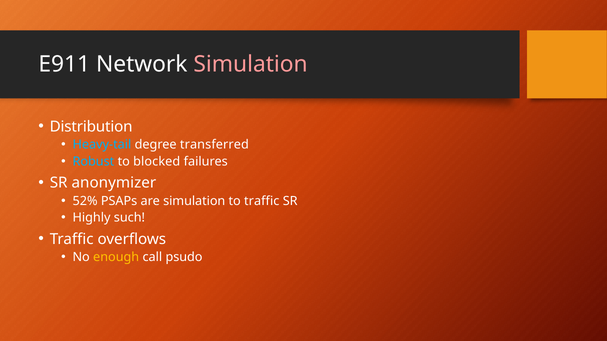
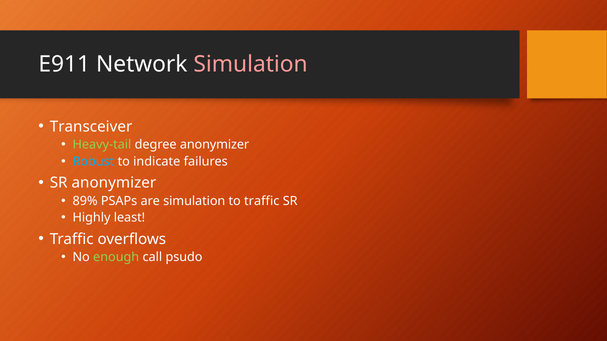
Distribution: Distribution -> Transceiver
Heavy-tail colour: light blue -> light green
degree transferred: transferred -> anonymizer
blocked: blocked -> indicate
52%: 52% -> 89%
such: such -> least
enough colour: yellow -> light green
